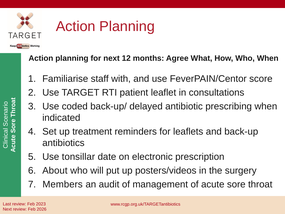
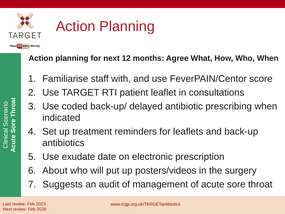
tonsillar: tonsillar -> exudate
Members: Members -> Suggests
